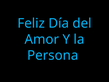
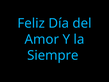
Persona: Persona -> Siempre
